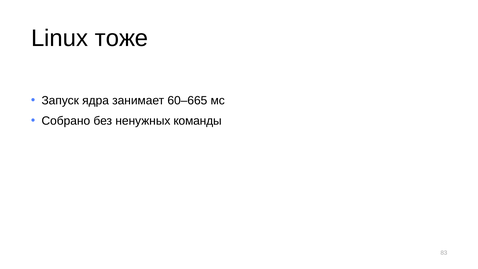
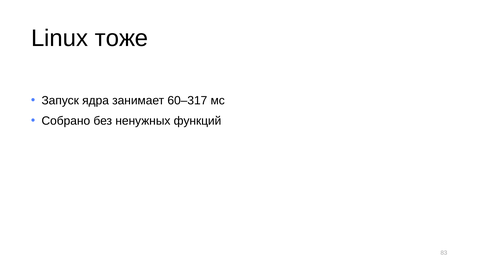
60–665: 60–665 -> 60–317
команды: команды -> функций
